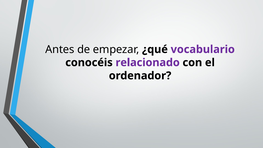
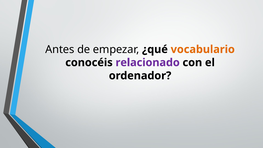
vocabulario colour: purple -> orange
